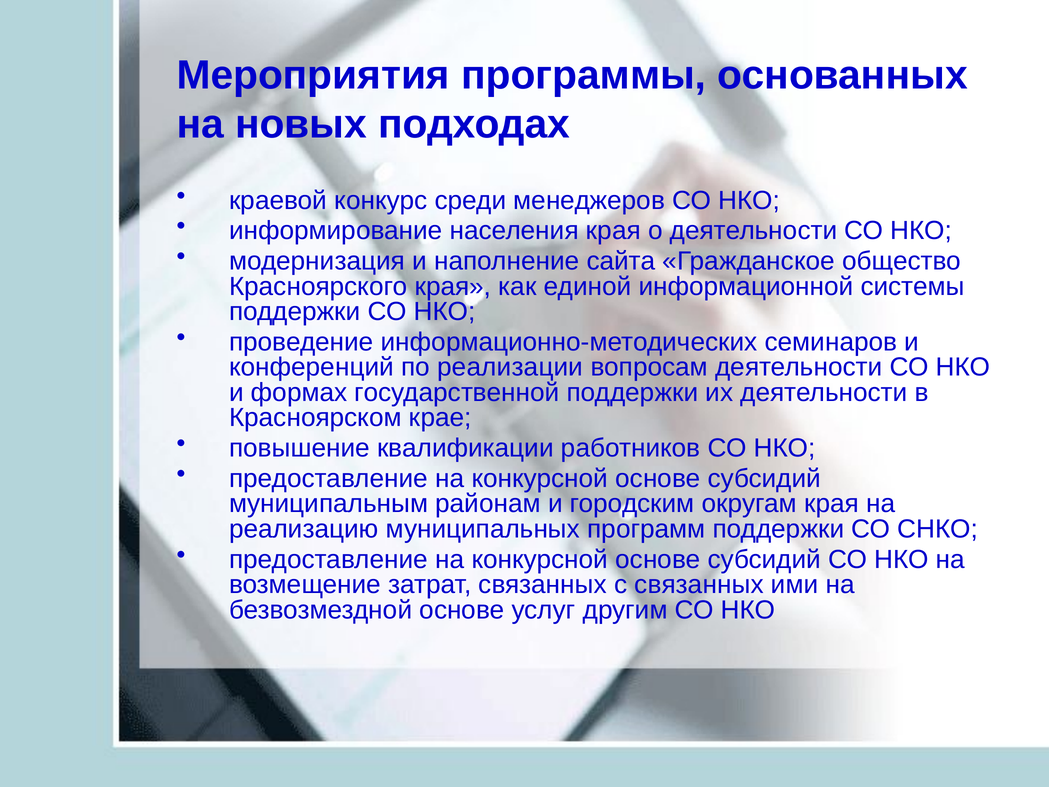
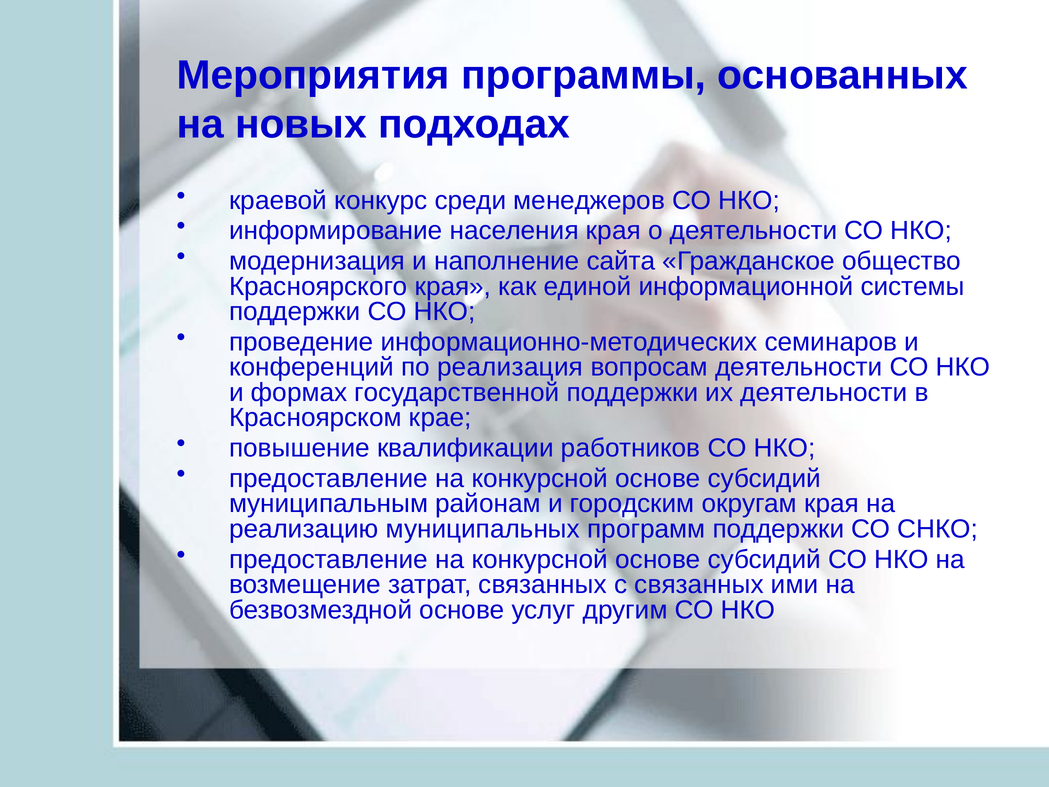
реализации: реализации -> реализация
